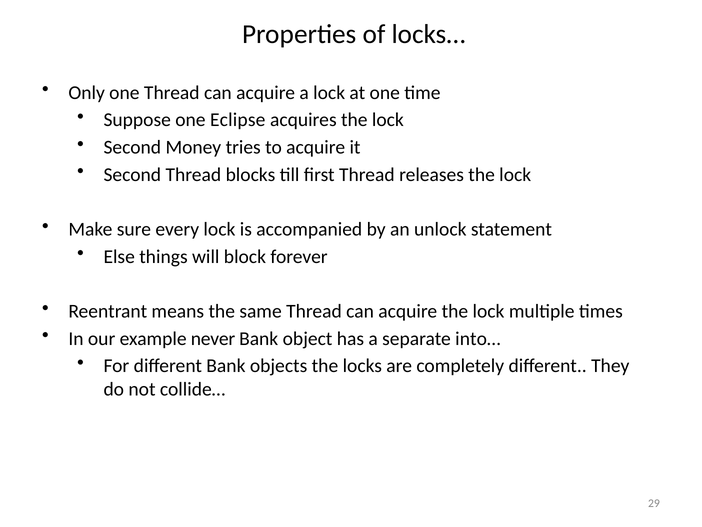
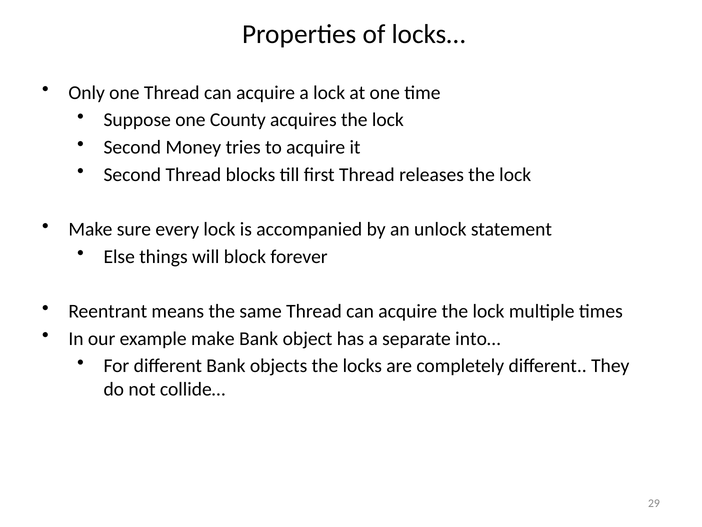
Eclipse: Eclipse -> County
example never: never -> make
